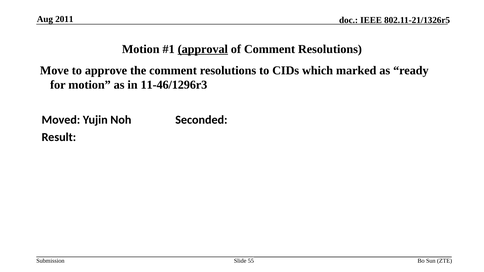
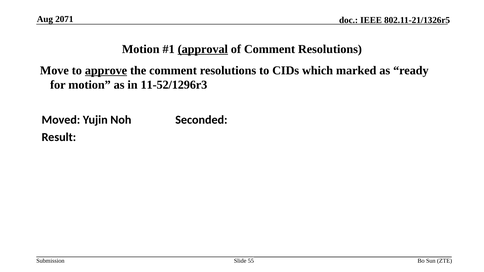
2011: 2011 -> 2071
approve underline: none -> present
11-46/1296r3: 11-46/1296r3 -> 11-52/1296r3
